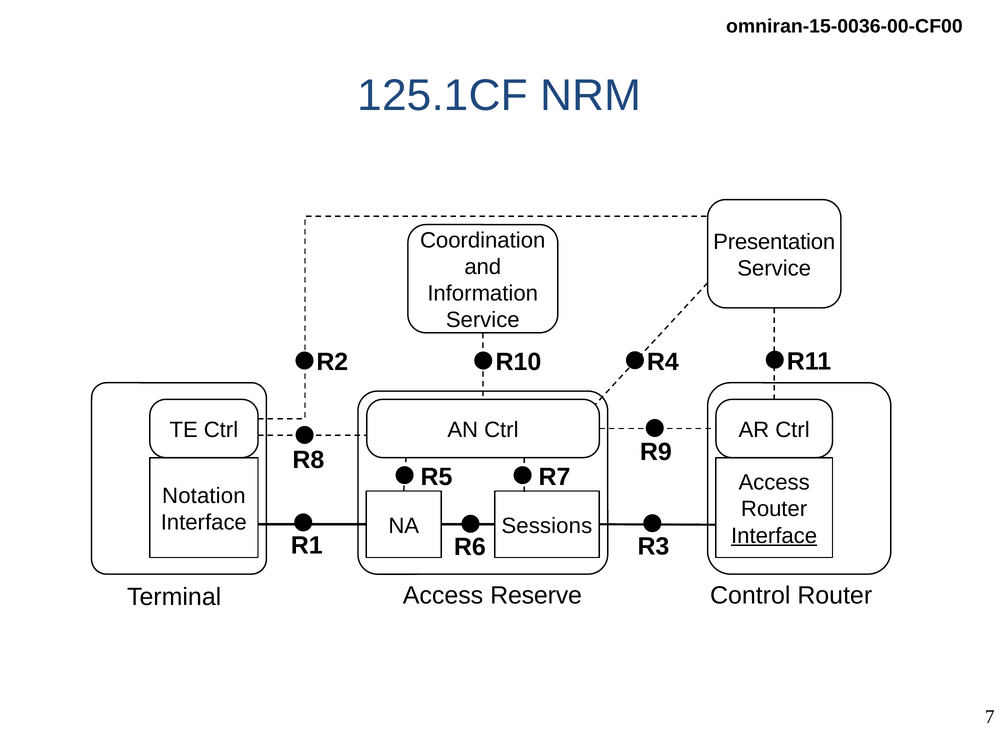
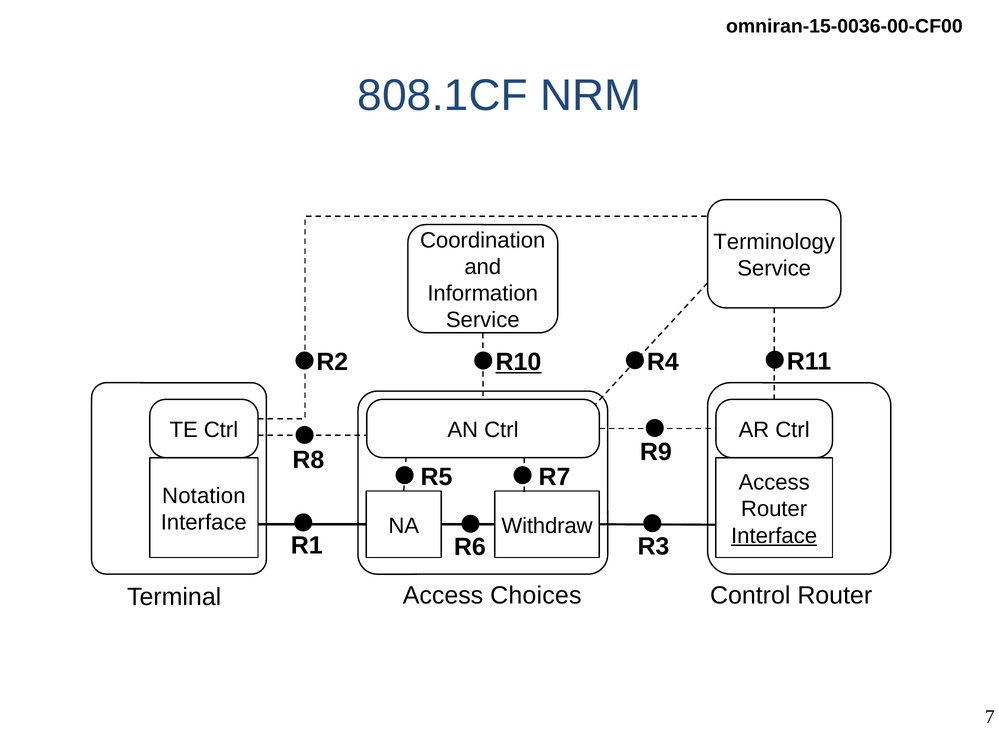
125.1CF: 125.1CF -> 808.1CF
Presentation: Presentation -> Terminology
R10 underline: none -> present
Sessions: Sessions -> Withdraw
Reserve: Reserve -> Choices
